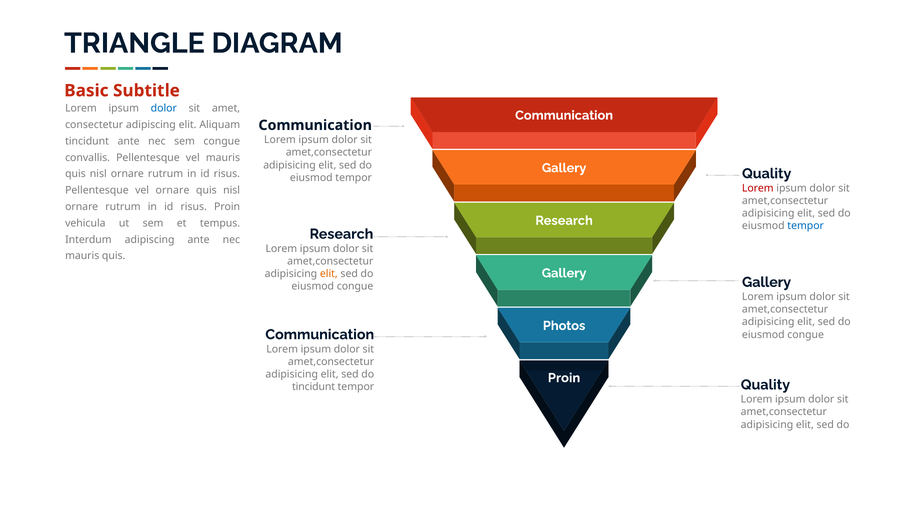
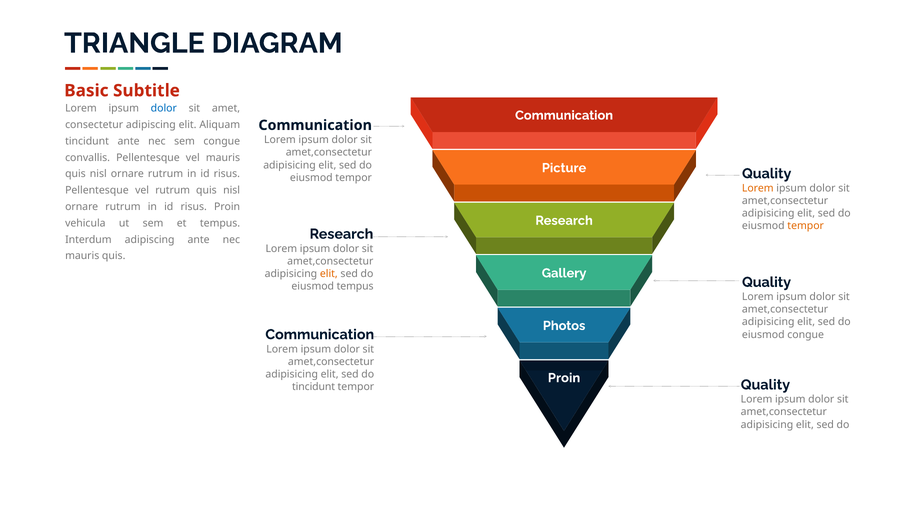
Gallery at (564, 168): Gallery -> Picture
Lorem at (758, 188) colour: red -> orange
vel ornare: ornare -> rutrum
tempor at (806, 226) colour: blue -> orange
Gallery at (767, 282): Gallery -> Quality
congue at (355, 286): congue -> tempus
